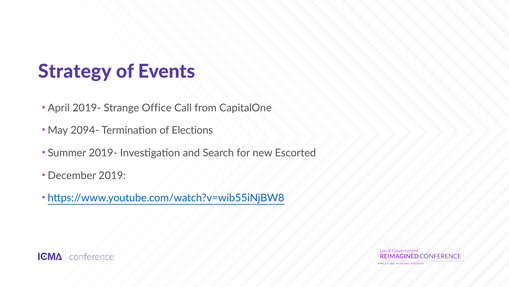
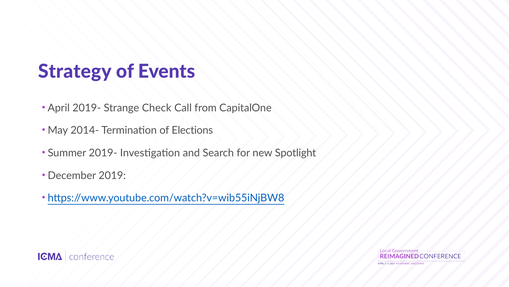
Office: Office -> Check
2094-: 2094- -> 2014-
Escorted: Escorted -> Spotlight
